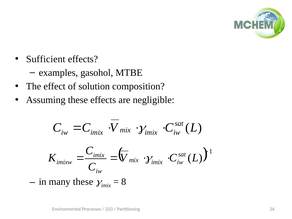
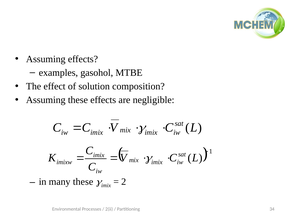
Sufficient at (46, 59): Sufficient -> Assuming
8: 8 -> 2
